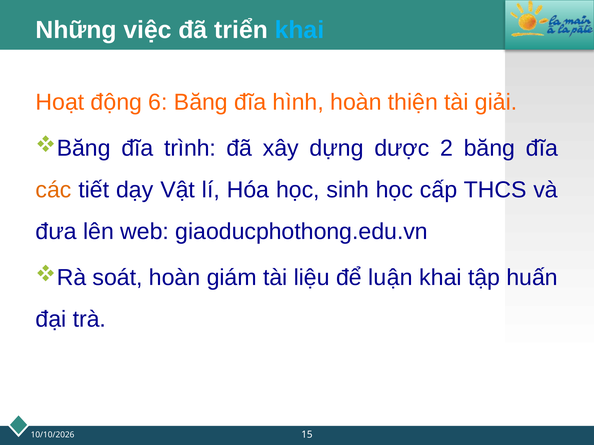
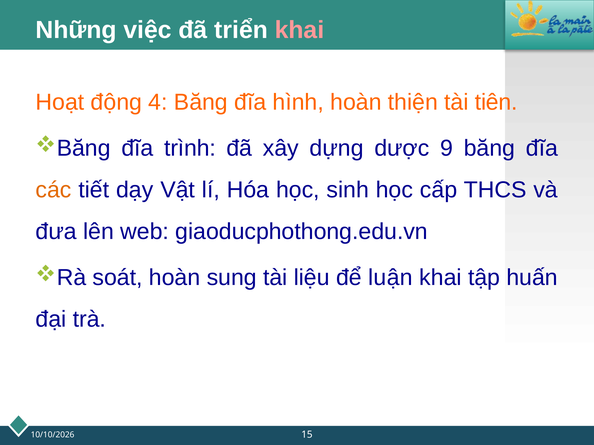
khai at (299, 30) colour: light blue -> pink
6: 6 -> 4
giải: giải -> tiên
2: 2 -> 9
giám: giám -> sung
